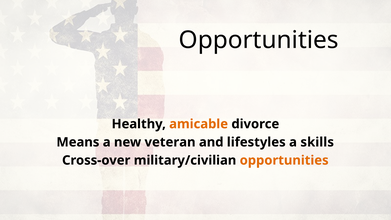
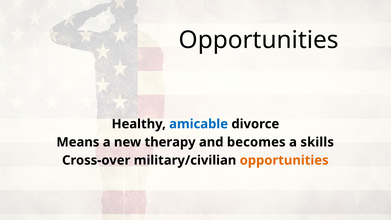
amicable colour: orange -> blue
veteran: veteran -> therapy
lifestyles: lifestyles -> becomes
